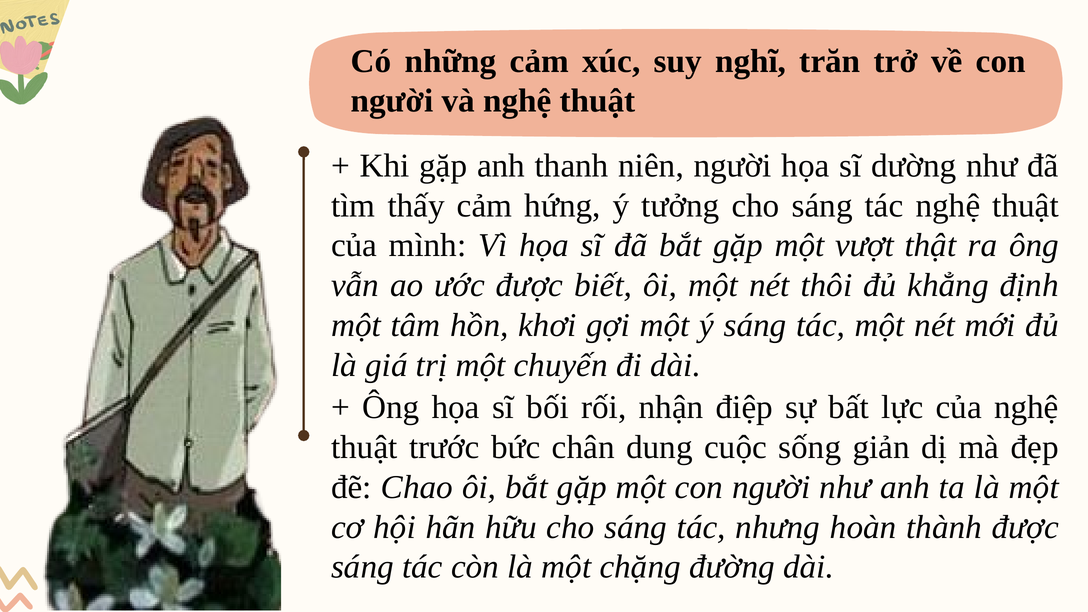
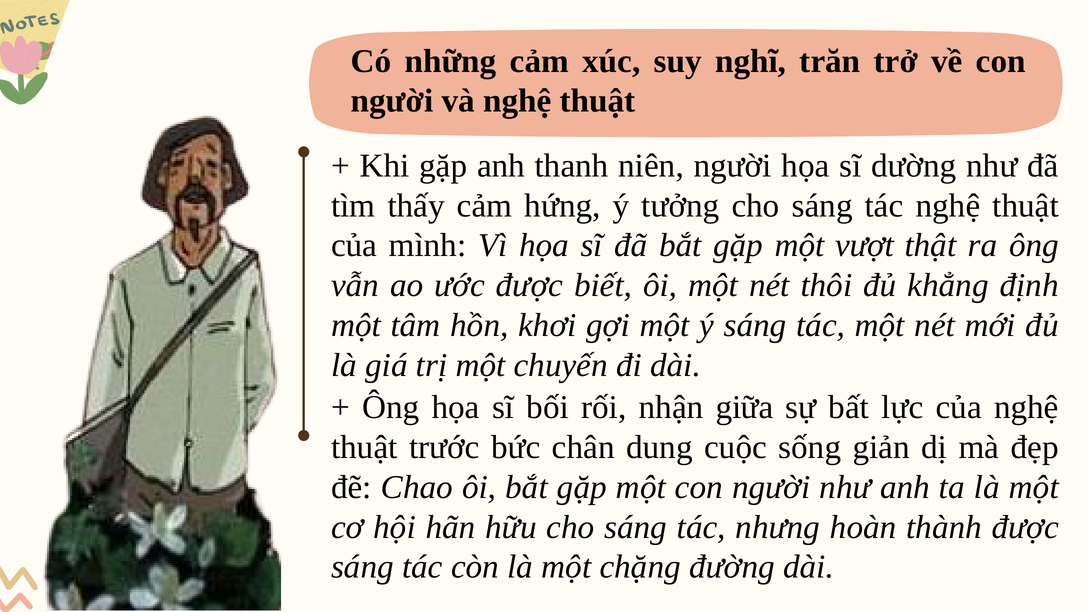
điệp: điệp -> giữa
